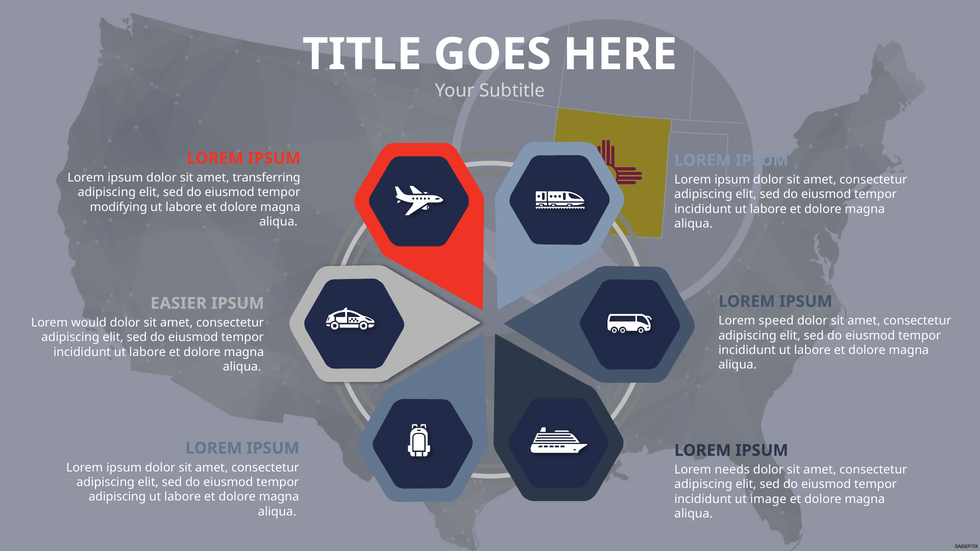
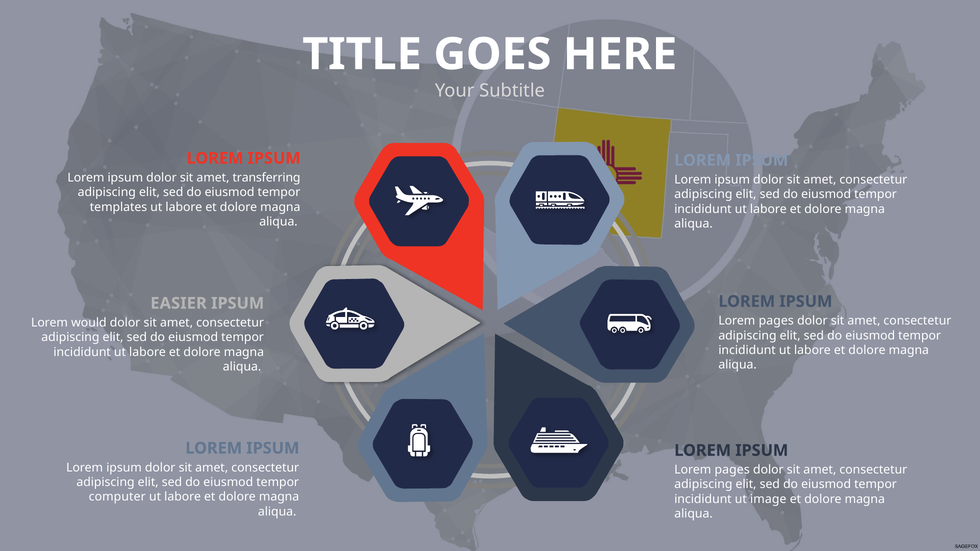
modifying: modifying -> templates
speed at (776, 321): speed -> pages
needs at (732, 470): needs -> pages
adipiscing at (117, 497): adipiscing -> computer
